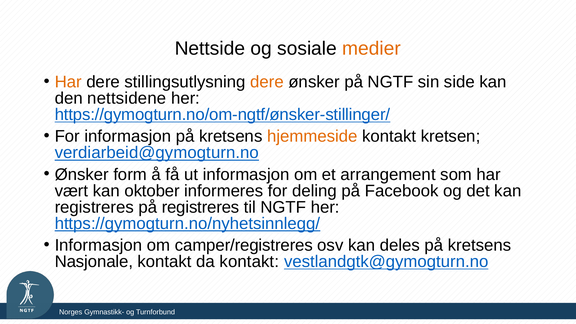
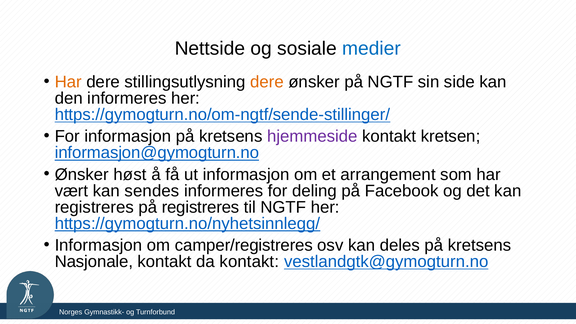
medier colour: orange -> blue
den nettsidene: nettsidene -> informeres
https://gymogturn.no/om-ngtf/ønsker-stillinger/: https://gymogturn.no/om-ngtf/ønsker-stillinger/ -> https://gymogturn.no/om-ngtf/sende-stillinger/
hjemmeside colour: orange -> purple
verdiarbeid@gymogturn.no: verdiarbeid@gymogturn.no -> informasjon@gymogturn.no
form: form -> høst
oktober: oktober -> sendes
